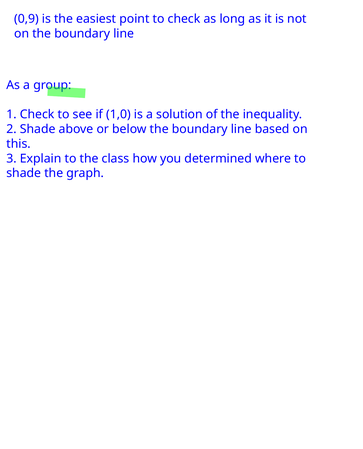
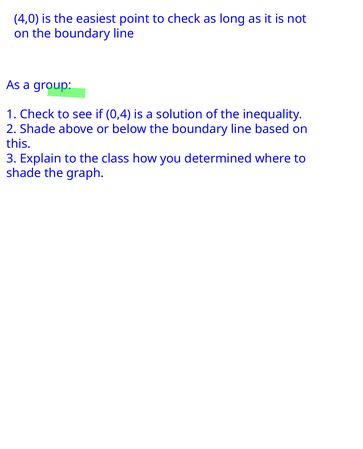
0,9: 0,9 -> 4,0
1,0: 1,0 -> 0,4
